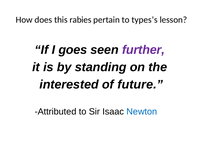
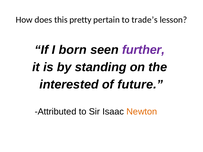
rabies: rabies -> pretty
types’s: types’s -> trade’s
goes: goes -> born
Newton colour: blue -> orange
